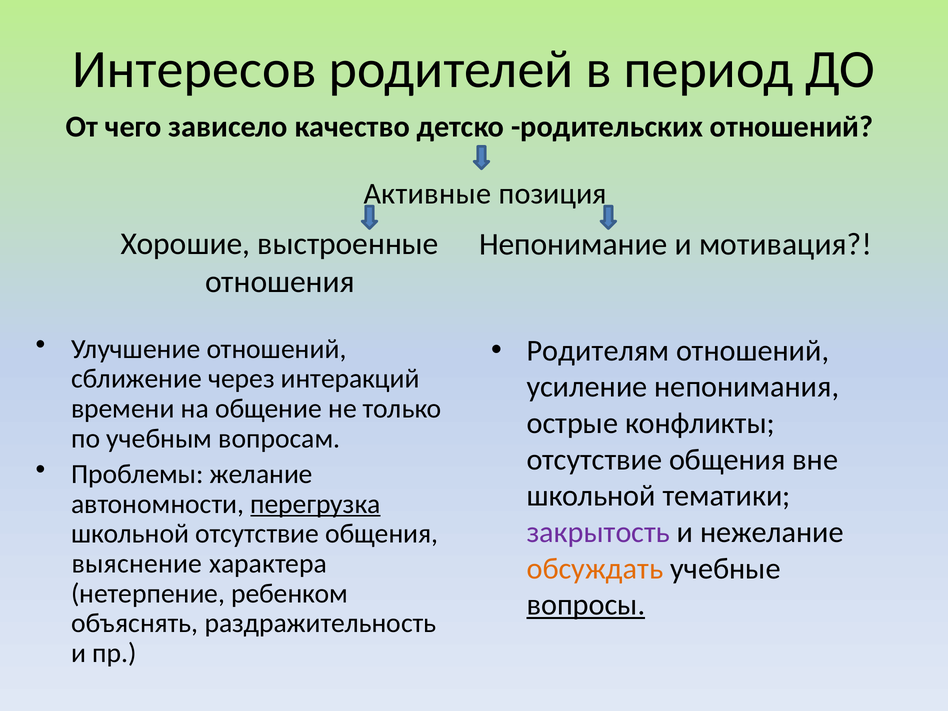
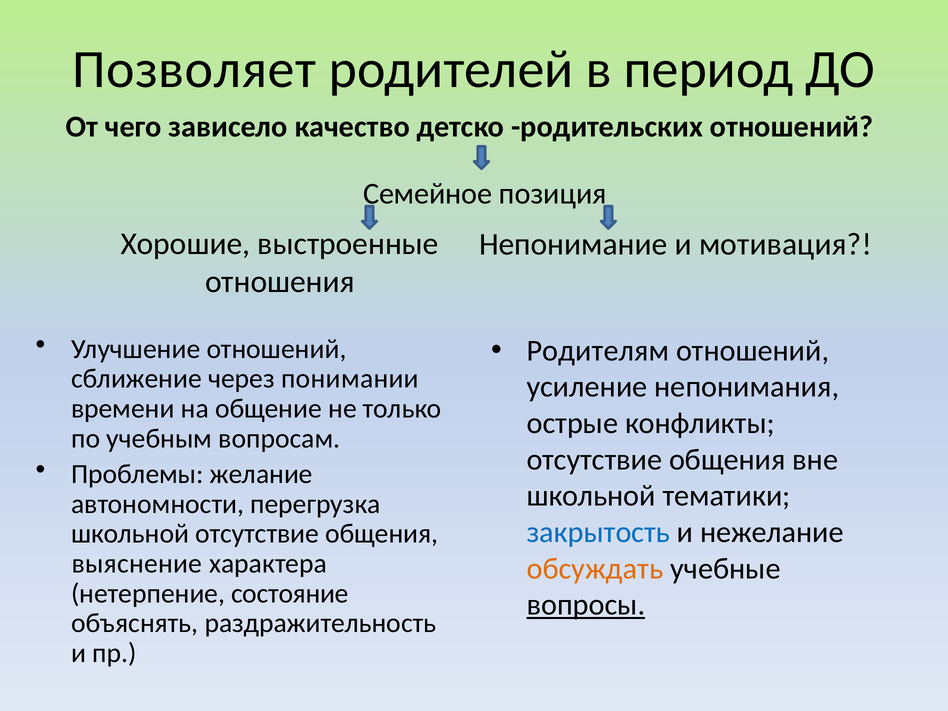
Интересов: Интересов -> Позволяет
Активные: Активные -> Семейное
интеракций: интеракций -> понимании
перегрузка underline: present -> none
закрытость colour: purple -> blue
ребенком: ребенком -> состояние
